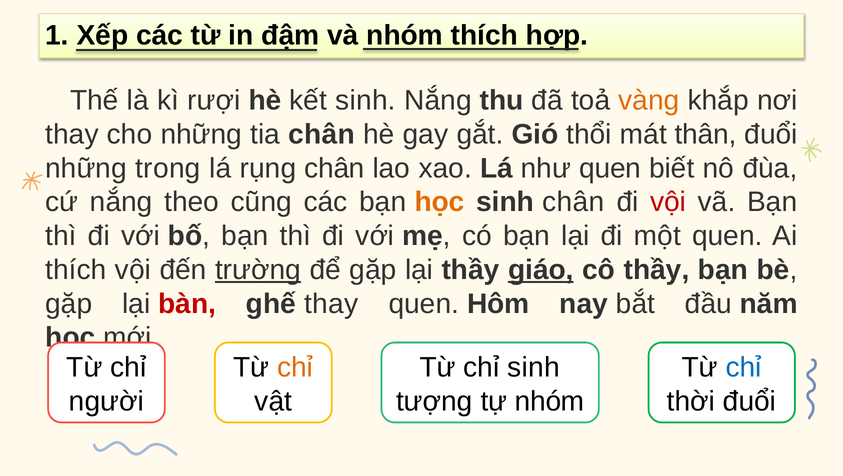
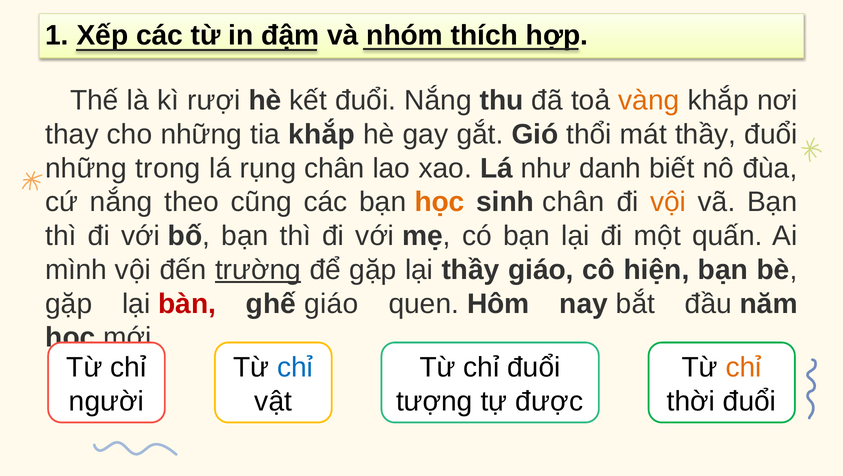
kết sinh: sinh -> đuổi
tia chân: chân -> khắp
mát thân: thân -> thầy
như quen: quen -> danh
vội at (668, 202) colour: red -> orange
một quen: quen -> quấn
thích at (76, 270): thích -> mình
giáo at (541, 270) underline: present -> none
cô thầy: thầy -> hiện
ghế thay: thay -> giáo
chỉ at (295, 367) colour: orange -> blue
chỉ sinh: sinh -> đuổi
chỉ at (744, 367) colour: blue -> orange
tự nhóm: nhóm -> được
